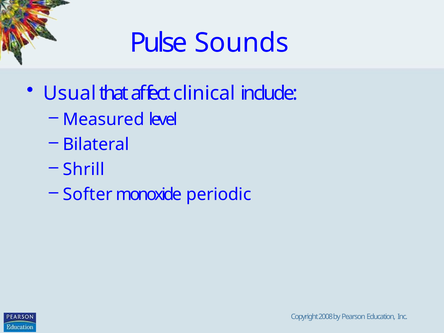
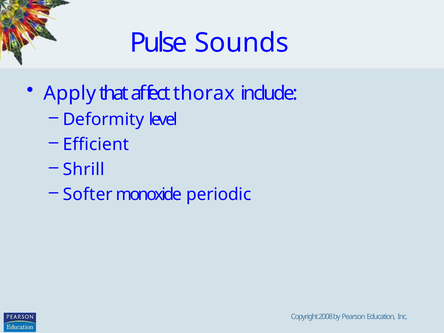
Usual: Usual -> Apply
clinical: clinical -> thorax
Measured: Measured -> Deformity
Bilateral: Bilateral -> Efficient
